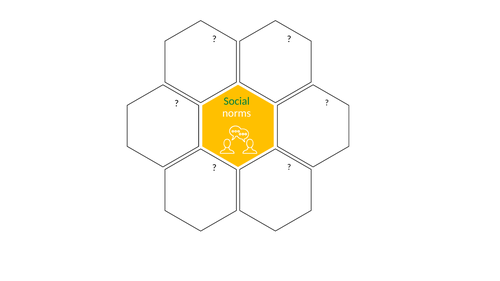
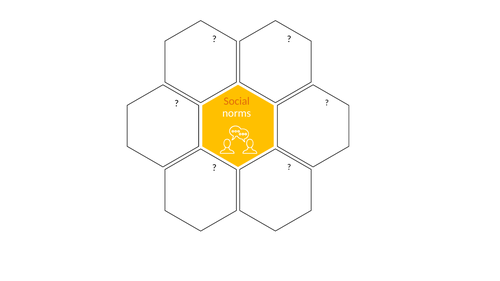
Social colour: green -> orange
